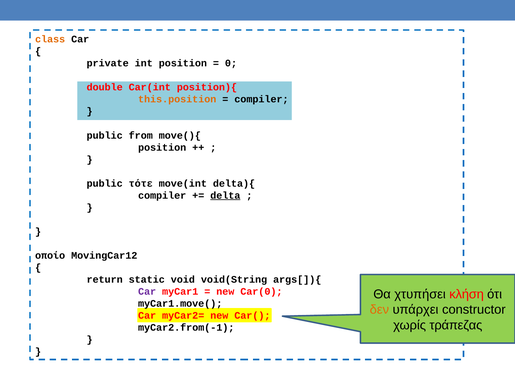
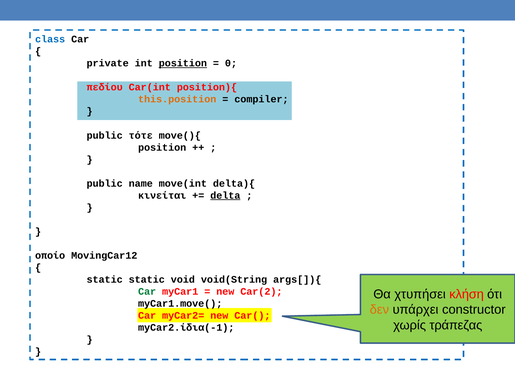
class colour: orange -> blue
position at (183, 63) underline: none -> present
double: double -> πεδίου
from: from -> τότε
τότε: τότε -> name
compiler at (162, 196): compiler -> κινείται
return at (105, 280): return -> static
Car at (147, 292) colour: purple -> green
Car(0: Car(0 -> Car(2
myCar2.from(-1: myCar2.from(-1 -> myCar2.ίδια(-1
